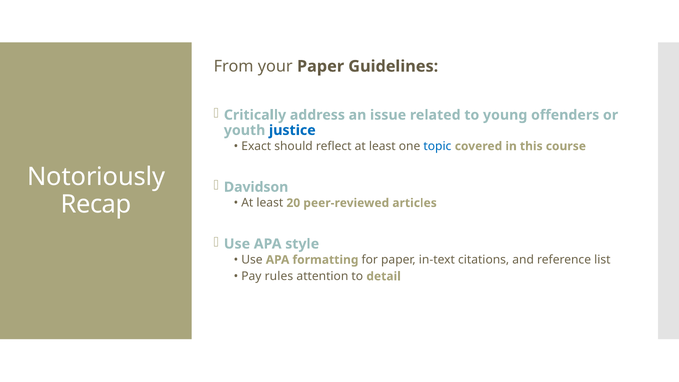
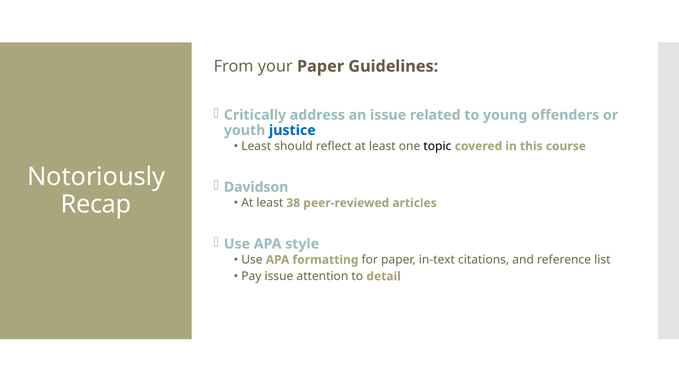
Exact at (256, 146): Exact -> Least
topic colour: blue -> black
20: 20 -> 38
Pay rules: rules -> issue
